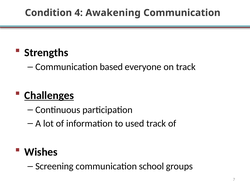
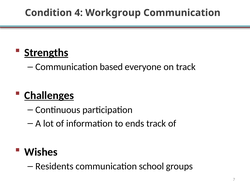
Awakening: Awakening -> Workgroup
Strengths underline: none -> present
used: used -> ends
Screening: Screening -> Residents
